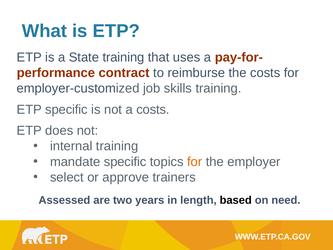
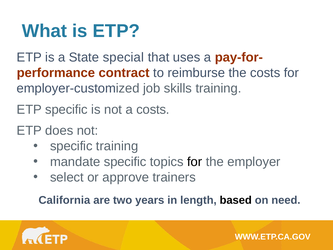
State training: training -> special
internal at (71, 146): internal -> specific
for at (195, 162) colour: orange -> black
Assessed: Assessed -> California
